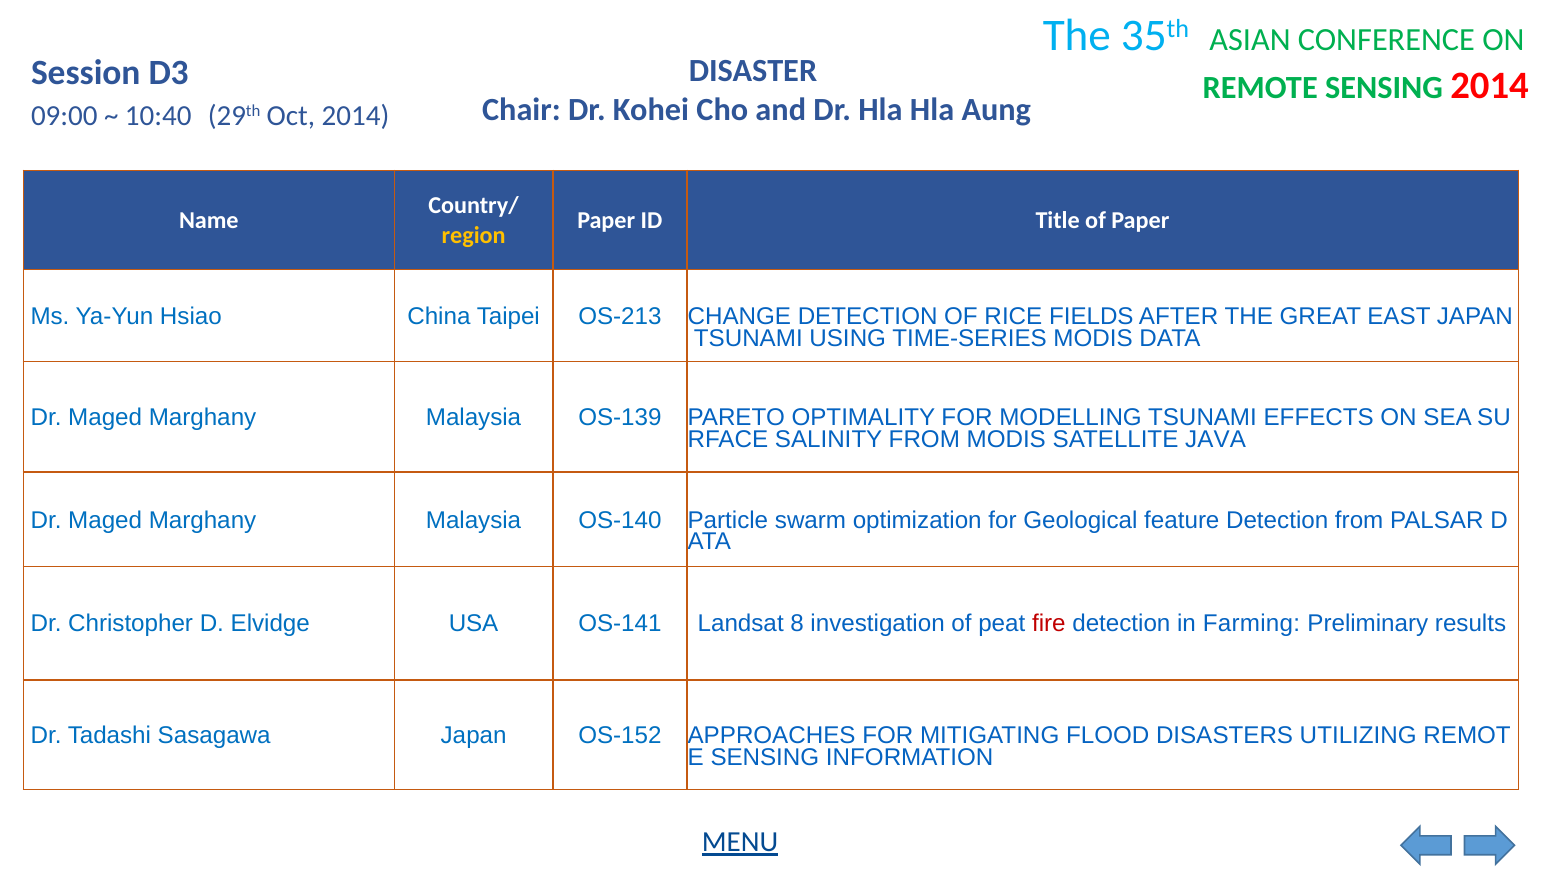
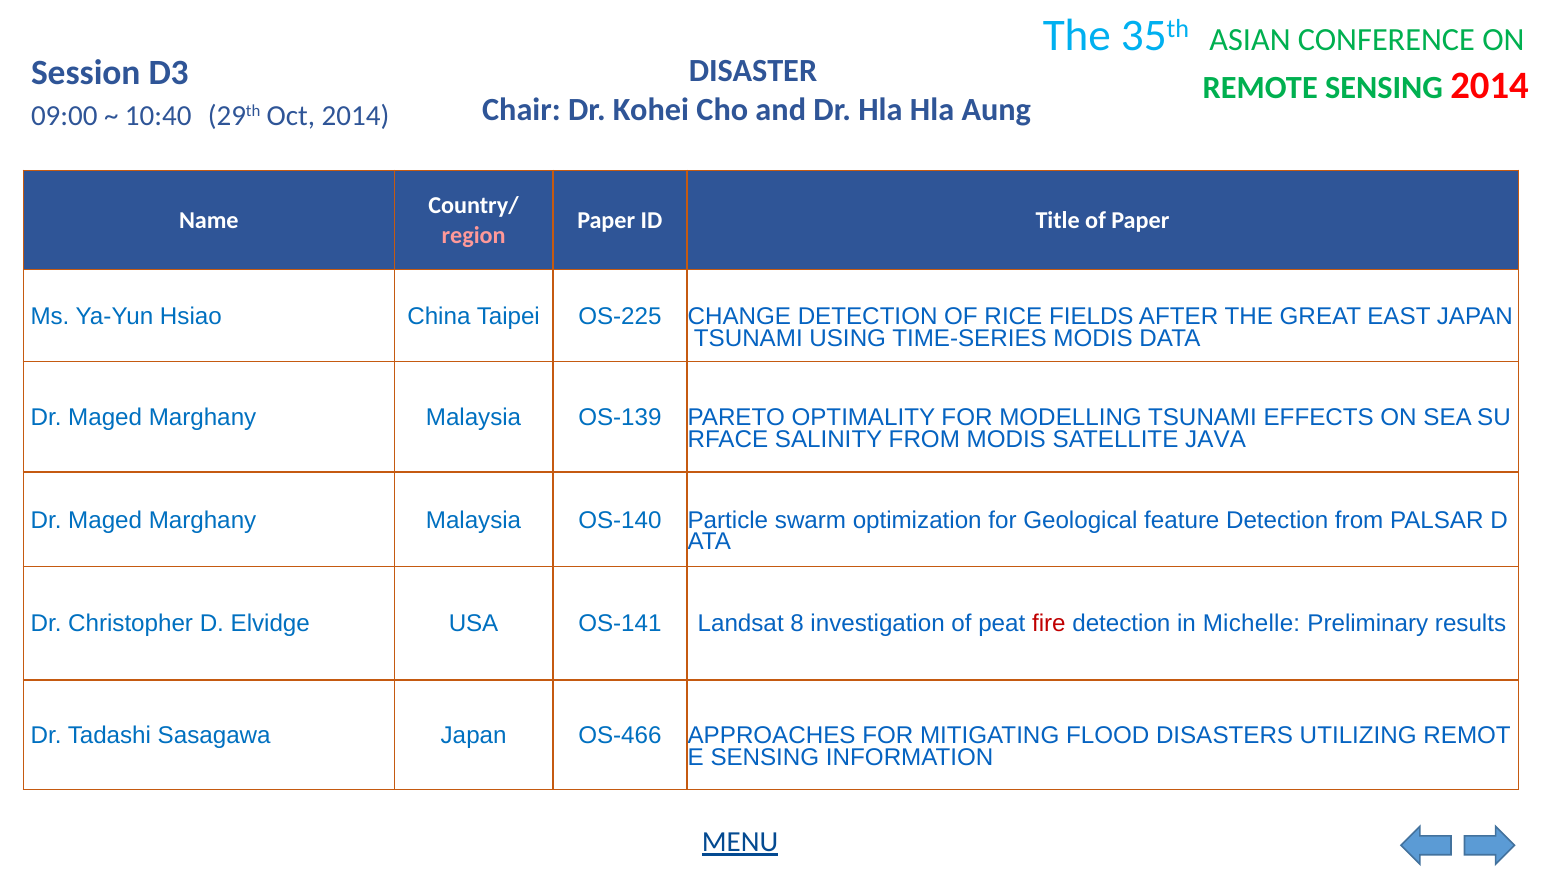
region colour: yellow -> pink
OS-213: OS-213 -> OS-225
Farming: Farming -> Michelle
OS-152: OS-152 -> OS-466
